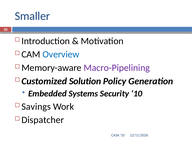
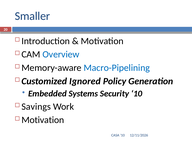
Macro-Pipelining colour: purple -> blue
Solution: Solution -> Ignored
Dispatcher at (43, 120): Dispatcher -> Motivation
